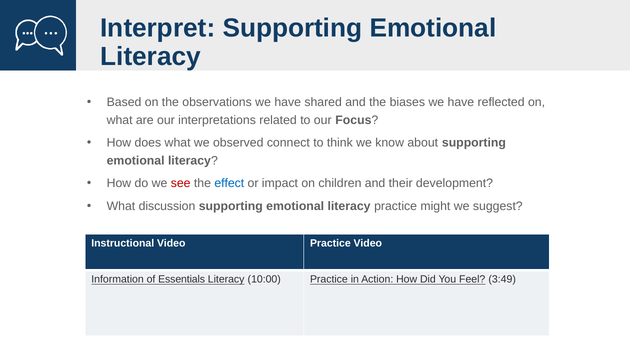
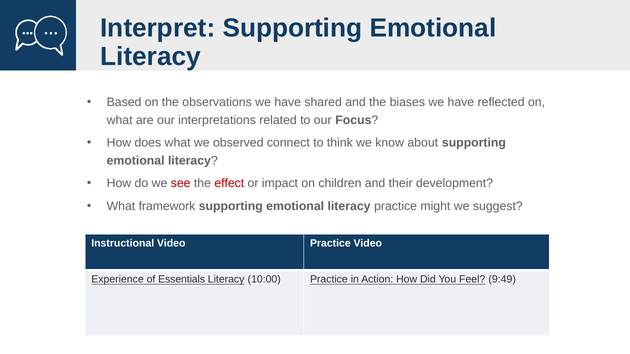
effect colour: blue -> red
discussion: discussion -> framework
Information: Information -> Experience
3:49: 3:49 -> 9:49
